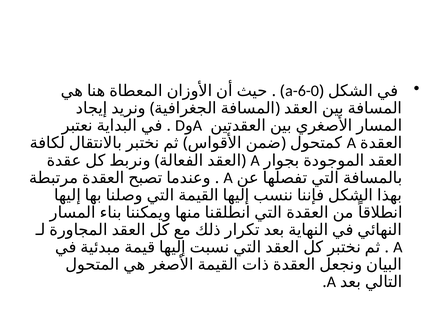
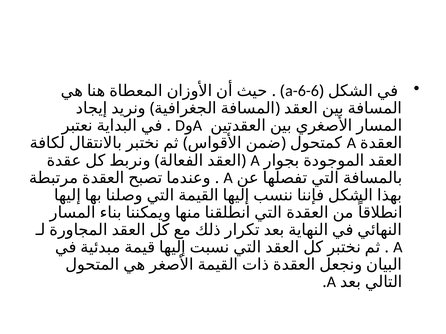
a-6-0: a-6-0 -> a-6-6
